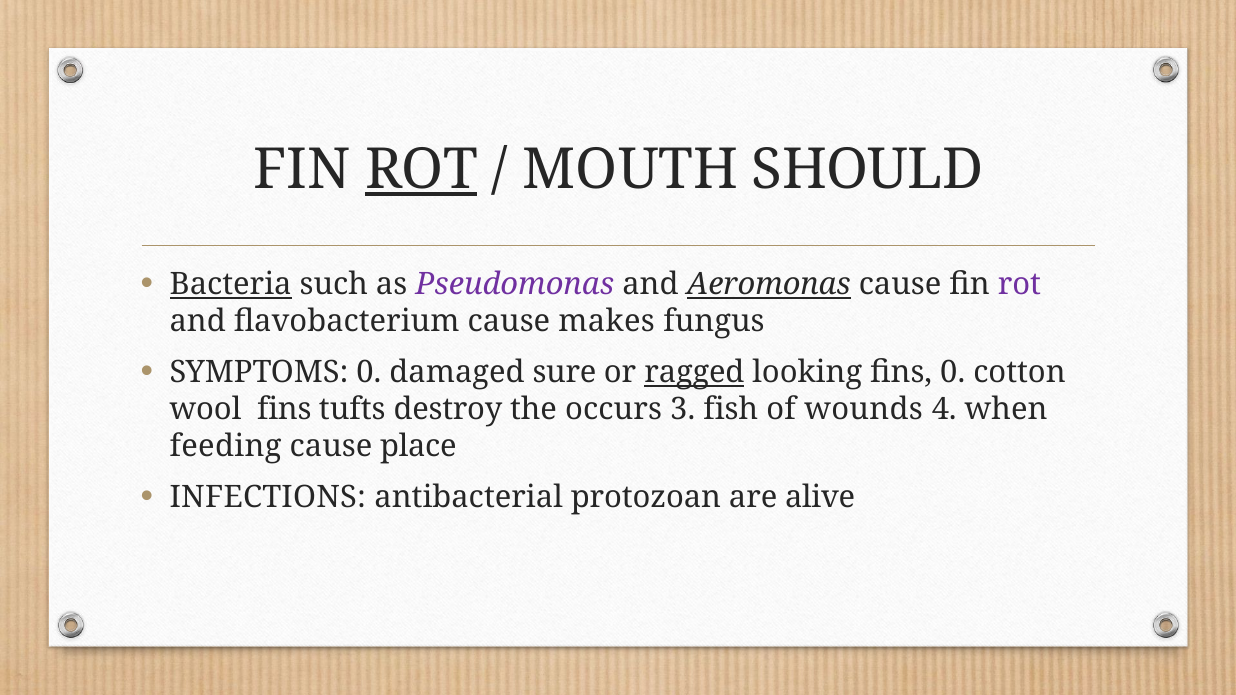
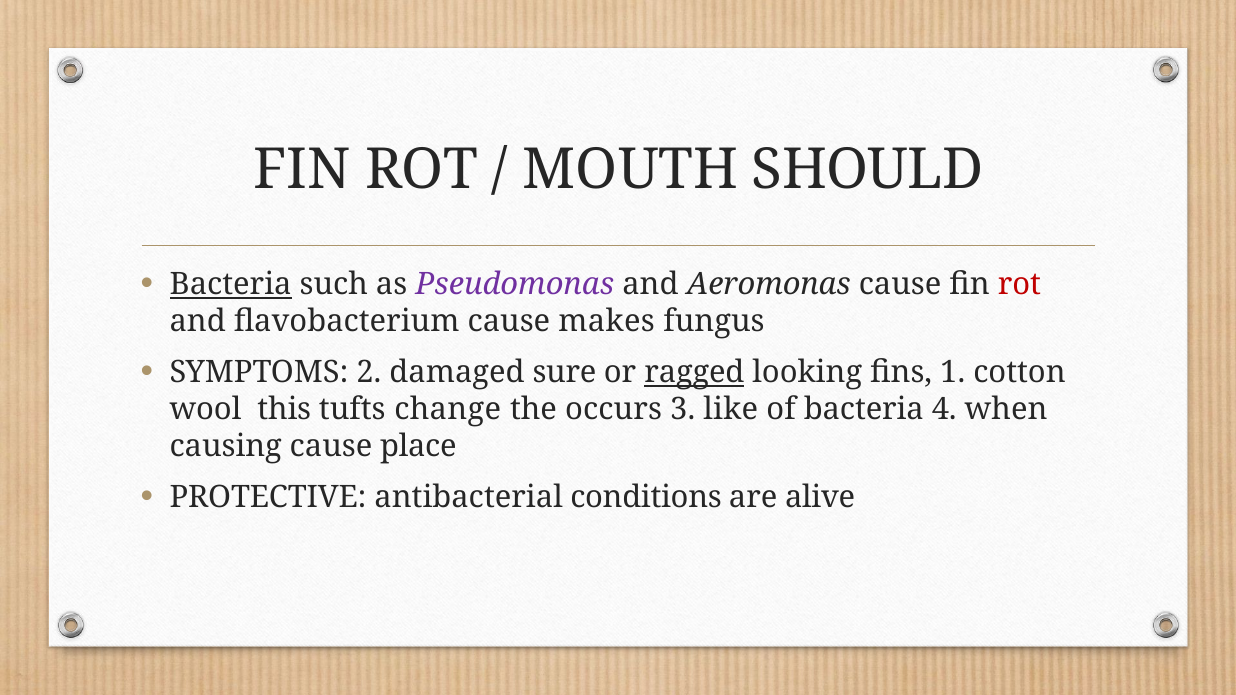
ROT at (421, 170) underline: present -> none
Aeromonas underline: present -> none
rot at (1019, 285) colour: purple -> red
SYMPTOMS 0: 0 -> 2
fins 0: 0 -> 1
wool fins: fins -> this
destroy: destroy -> change
fish: fish -> like
of wounds: wounds -> bacteria
feeding: feeding -> causing
INFECTIONS: INFECTIONS -> PROTECTIVE
protozoan: protozoan -> conditions
